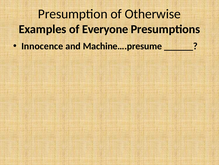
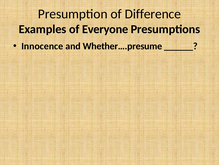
Otherwise: Otherwise -> Difference
Machine….presume: Machine….presume -> Whether….presume
